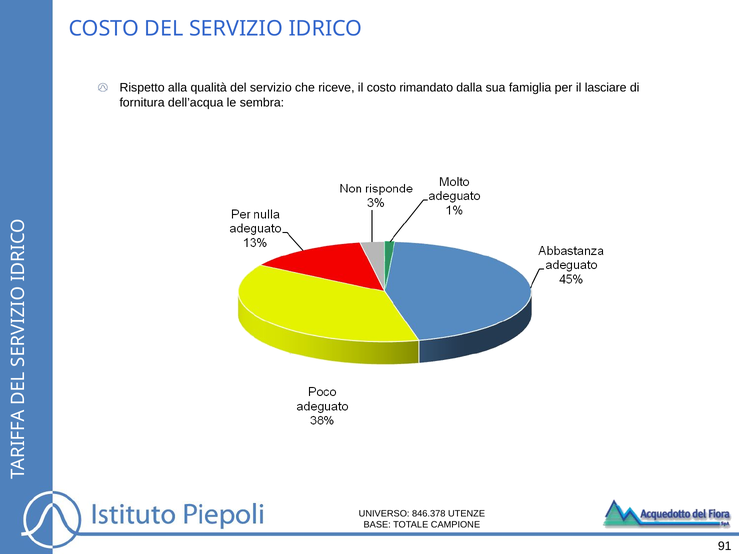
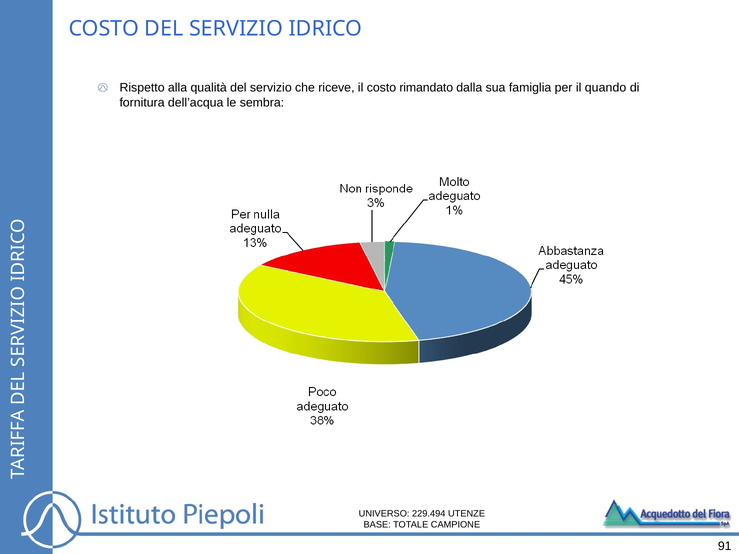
lasciare: lasciare -> quando
846.378: 846.378 -> 229.494
